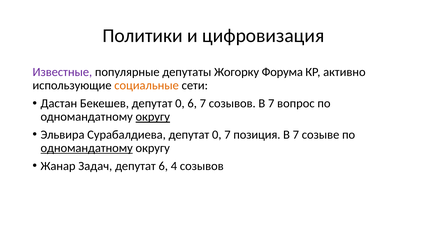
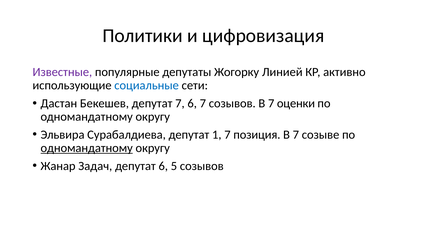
Форума: Форума -> Линией
социальные colour: orange -> blue
Бекешев депутат 0: 0 -> 7
вопрос: вопрос -> оценки
округу at (153, 117) underline: present -> none
Сурабалдиева депутат 0: 0 -> 1
4: 4 -> 5
